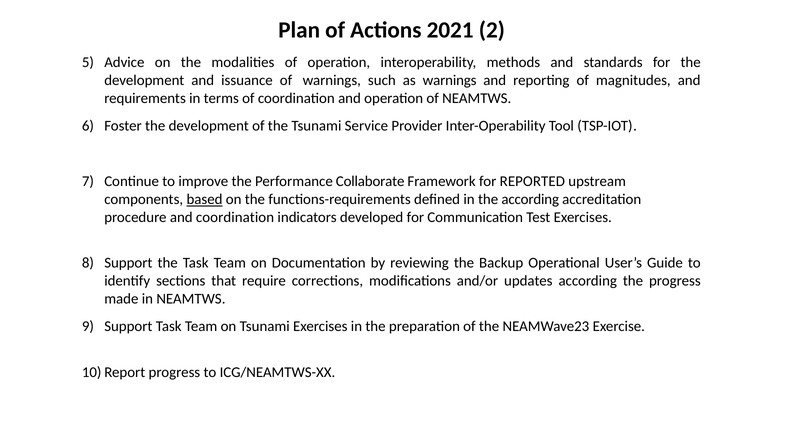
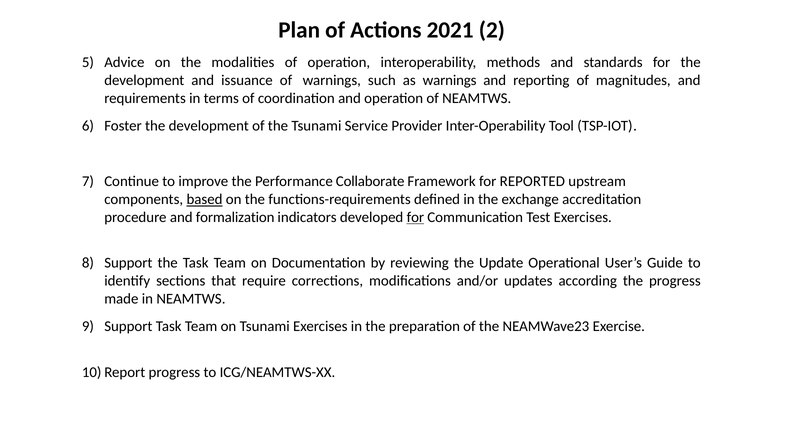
the according: according -> exchange
and coordination: coordination -> formalization
for at (415, 217) underline: none -> present
Backup: Backup -> Update
